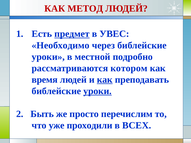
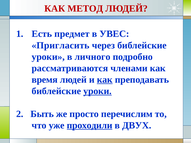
предмет underline: present -> none
Необходимо: Необходимо -> Пригласить
местной: местной -> личного
котором: котором -> членами
проходили underline: none -> present
ВСЕХ: ВСЕХ -> ДВУХ
